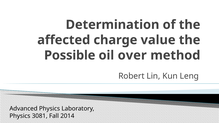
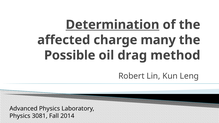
Determination underline: none -> present
value: value -> many
over: over -> drag
